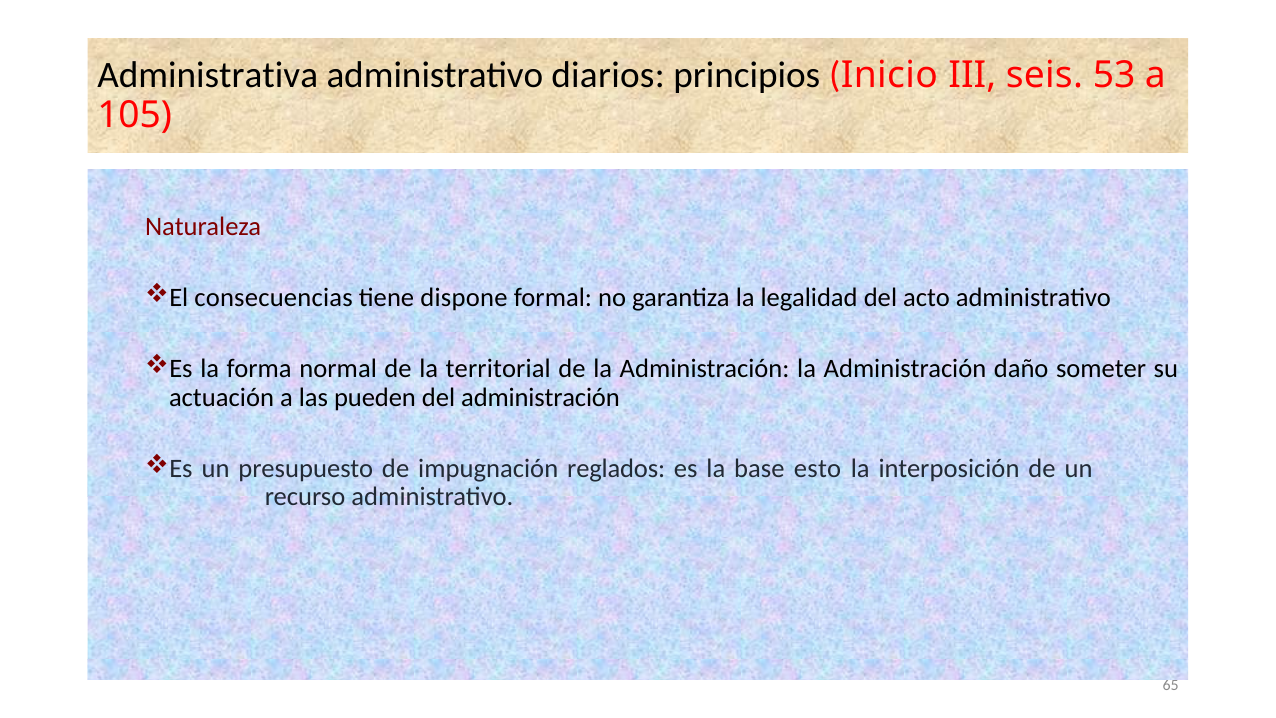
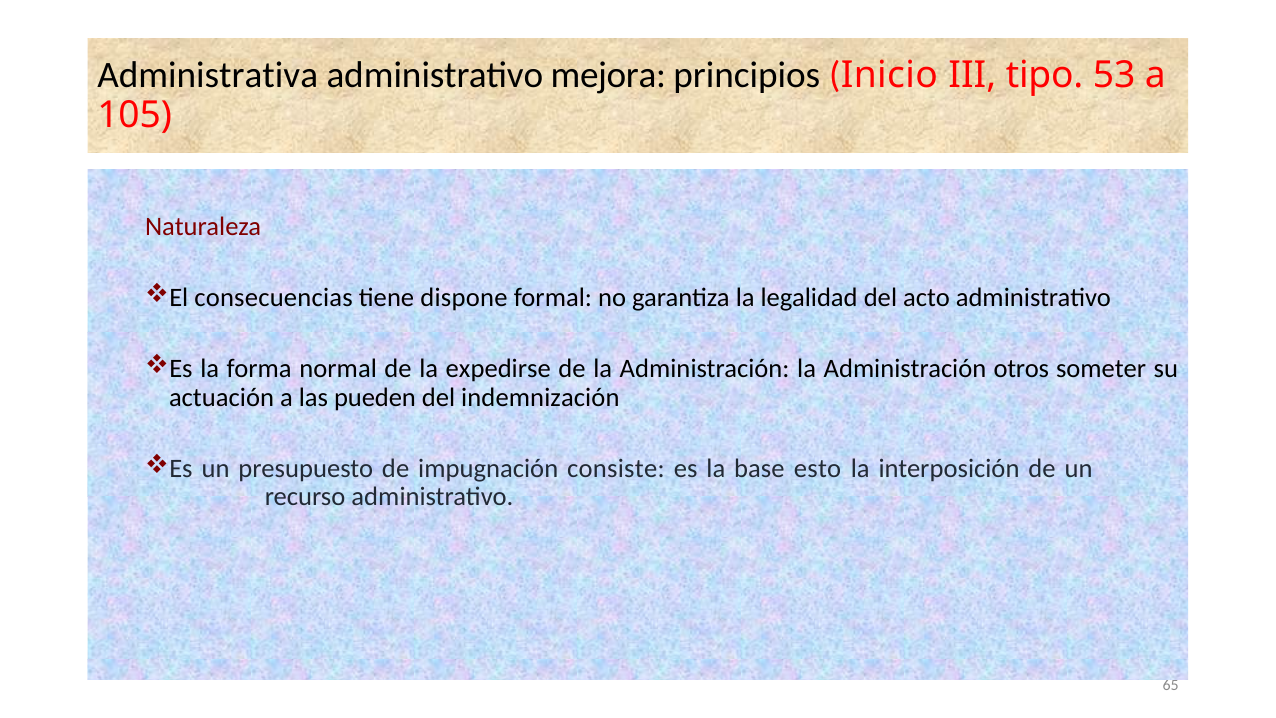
diarios: diarios -> mejora
seis: seis -> tipo
territorial: territorial -> expedirse
daño: daño -> otros
del administración: administración -> indemnización
reglados: reglados -> consiste
